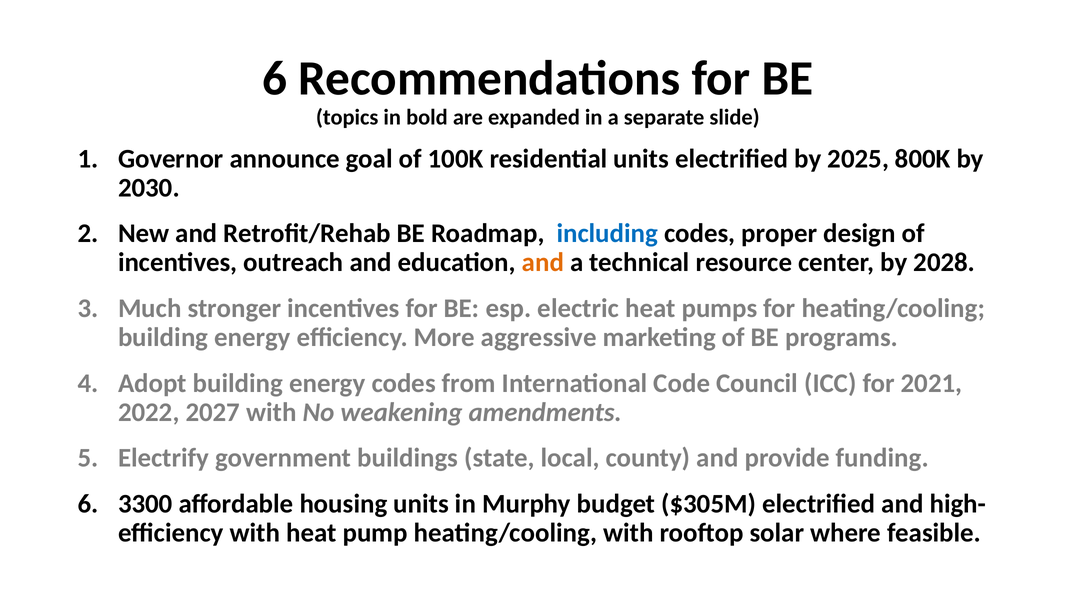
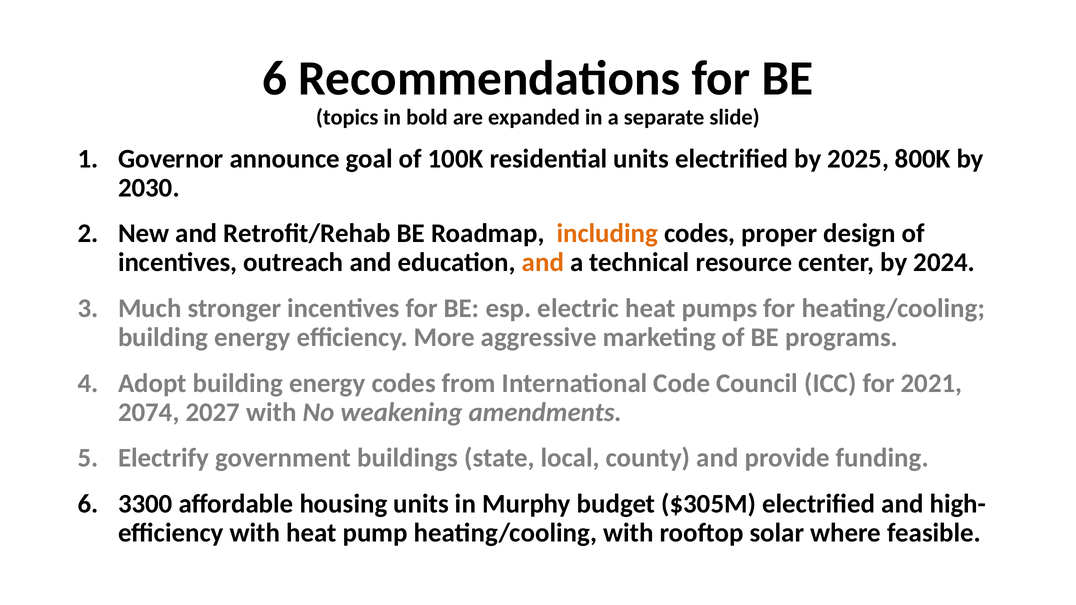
including colour: blue -> orange
2028: 2028 -> 2024
2022: 2022 -> 2074
